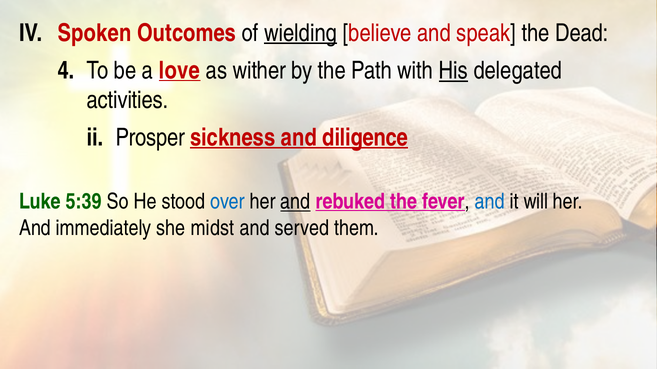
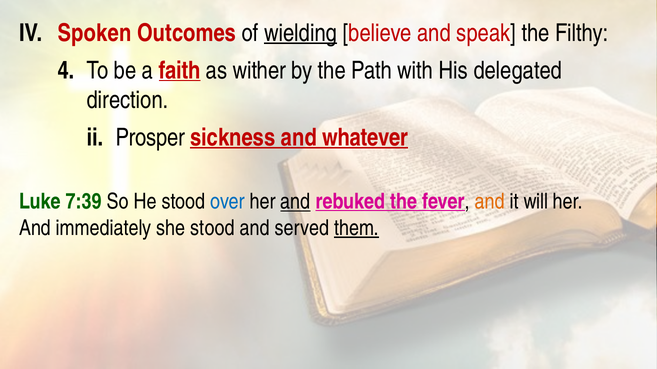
Dead: Dead -> Filthy
love: love -> faith
His underline: present -> none
activities: activities -> direction
diligence: diligence -> whatever
5:39: 5:39 -> 7:39
and at (490, 202) colour: blue -> orange
she midst: midst -> stood
them underline: none -> present
